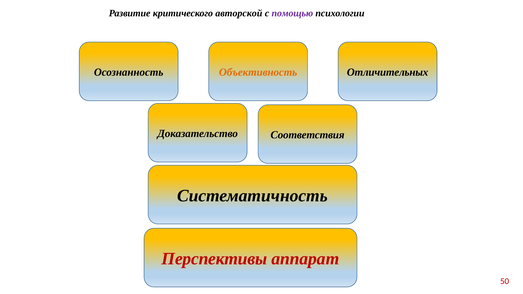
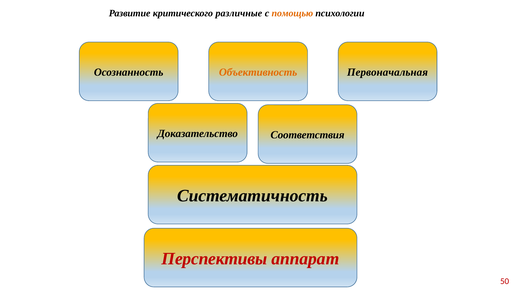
авторской: авторской -> различные
помощью colour: purple -> orange
Отличительных: Отличительных -> Первоначальная
